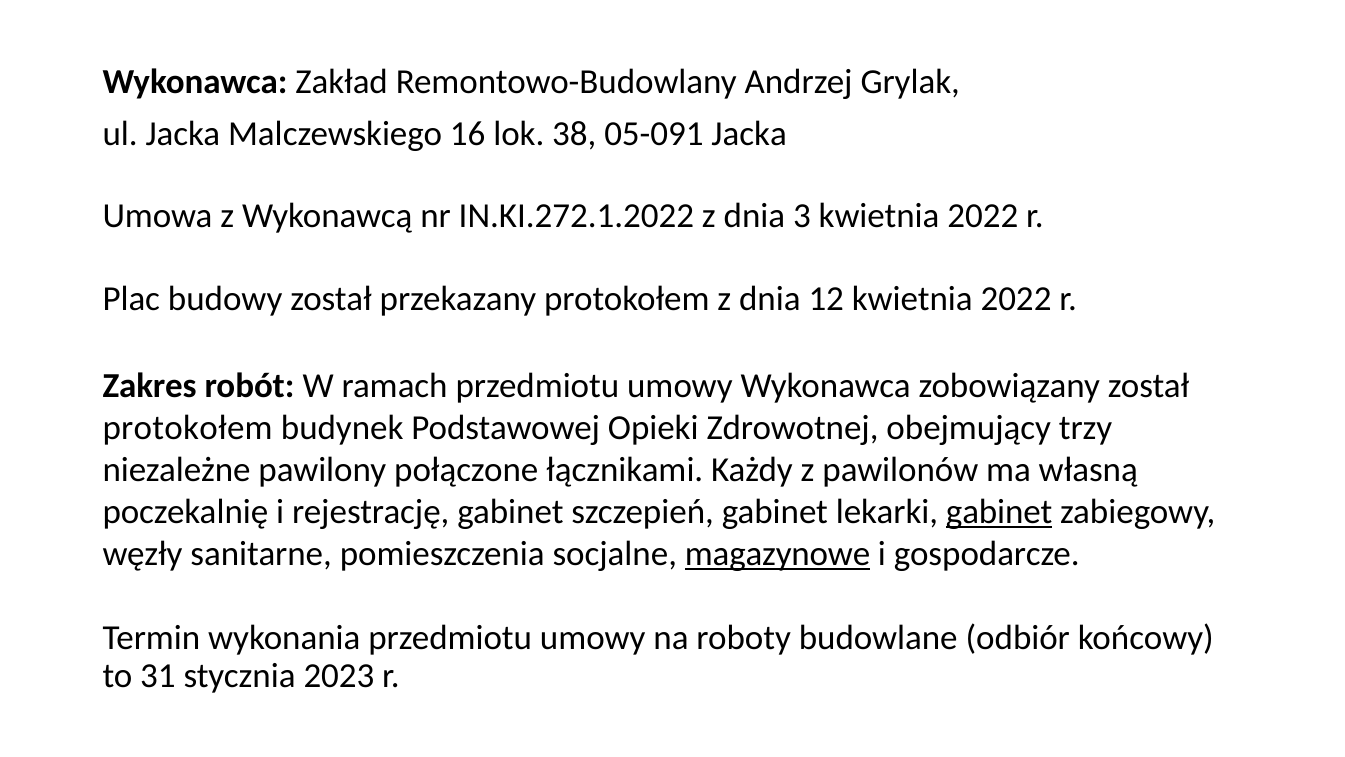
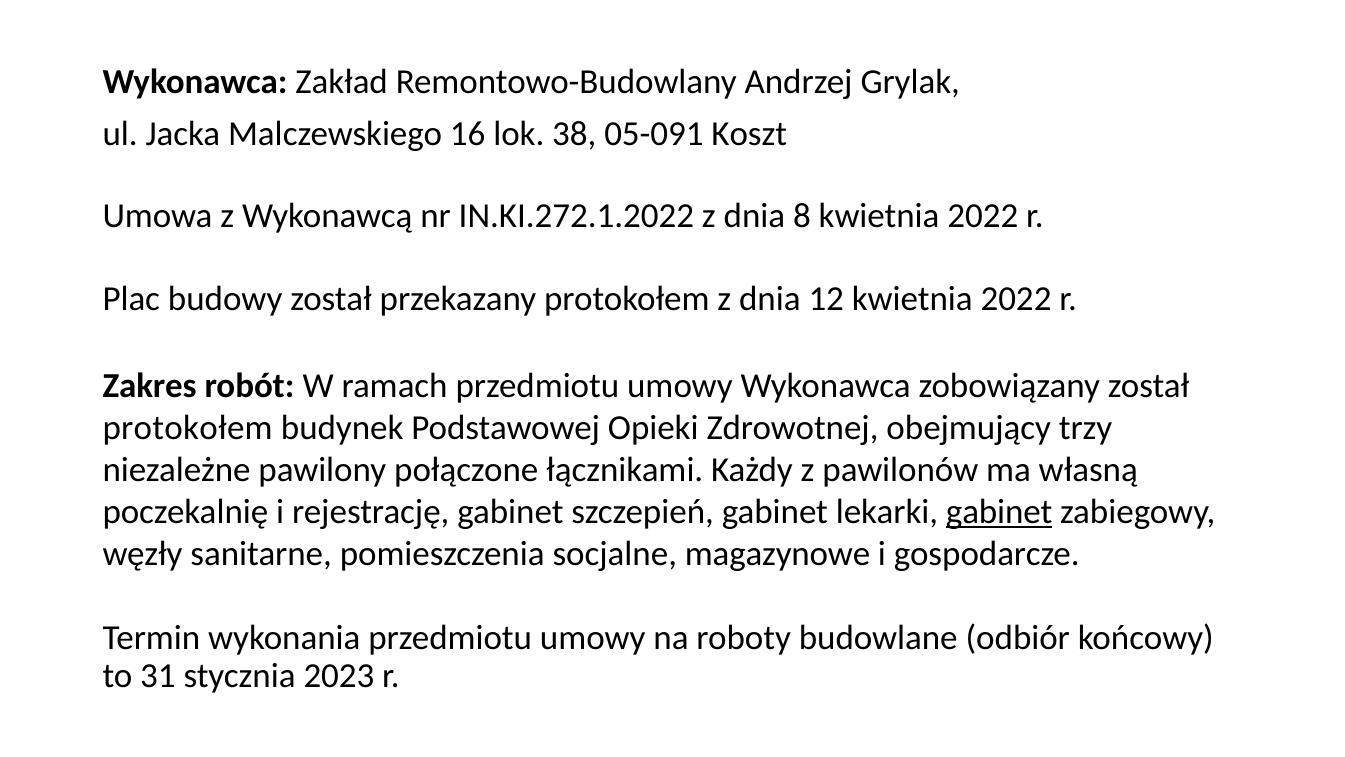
05-091 Jacka: Jacka -> Koszt
3: 3 -> 8
magazynowe underline: present -> none
